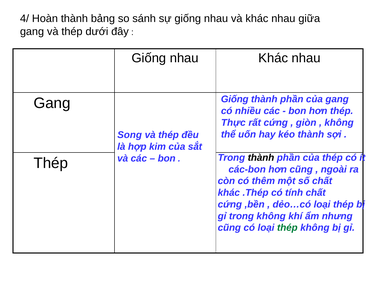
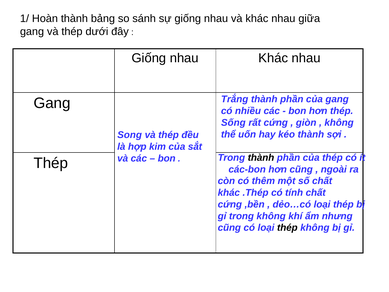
4/: 4/ -> 1/
Giống at (235, 99): Giống -> Trắng
Thực: Thực -> Sống
thép at (287, 228) colour: green -> black
